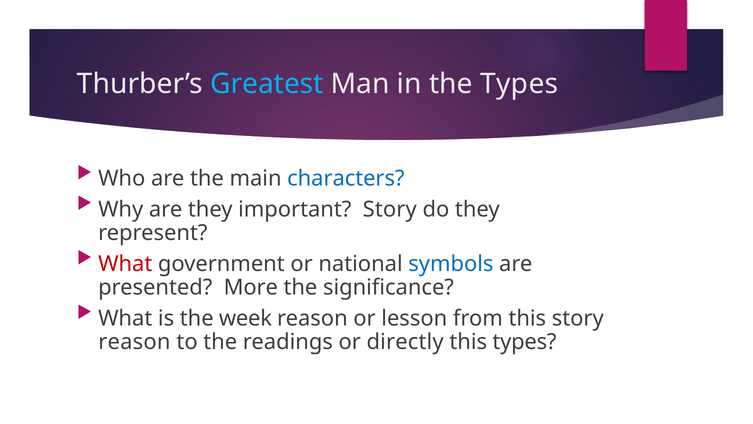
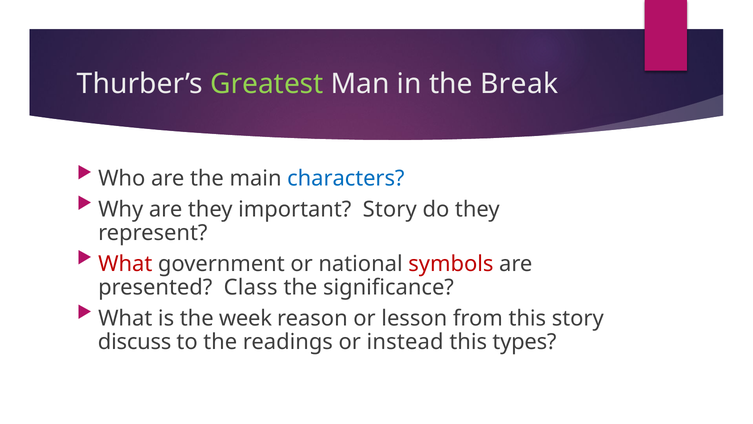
Greatest colour: light blue -> light green
the Types: Types -> Break
symbols colour: blue -> red
More: More -> Class
reason at (134, 342): reason -> discuss
directly: directly -> instead
